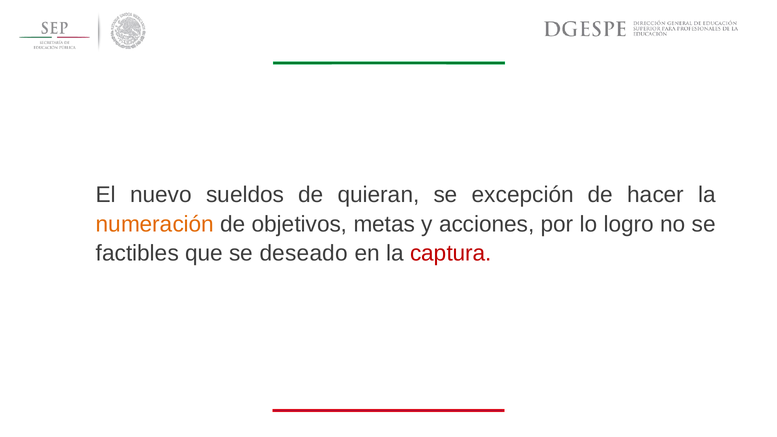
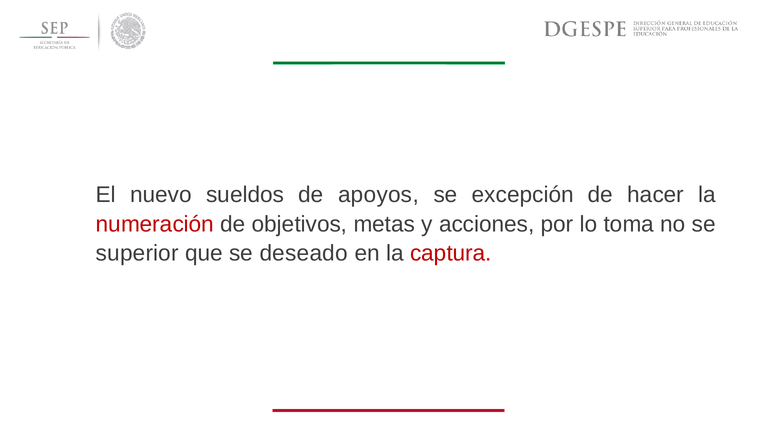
quieran: quieran -> apoyos
numeración colour: orange -> red
logro: logro -> toma
factibles: factibles -> superior
